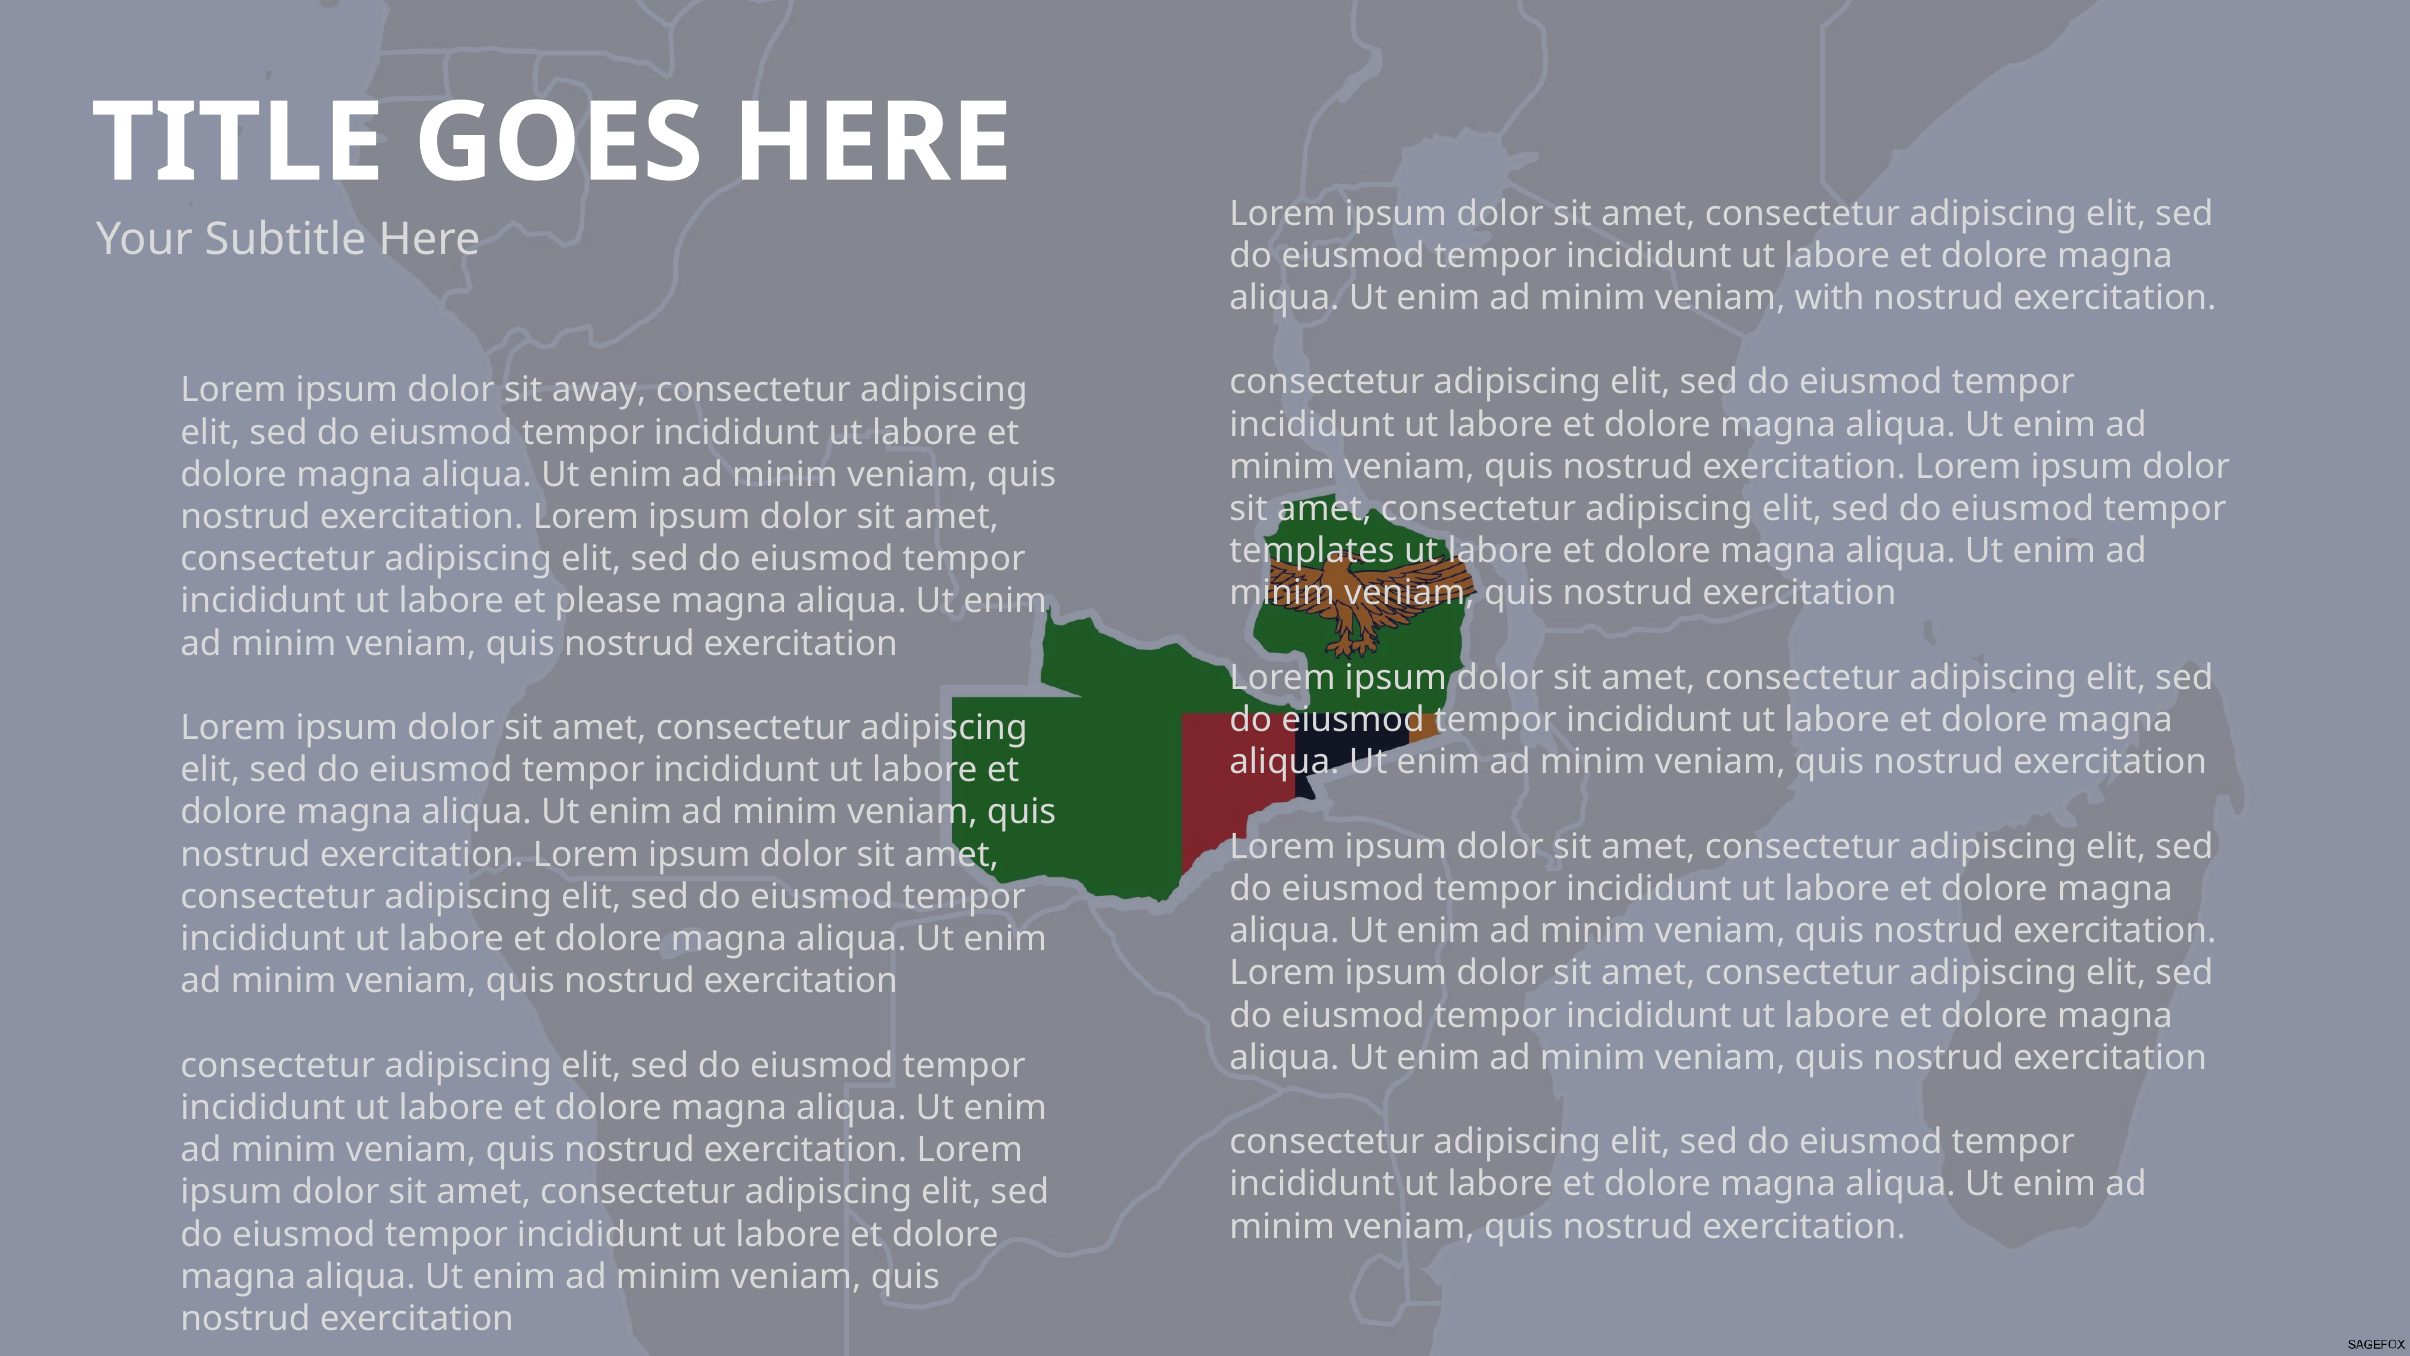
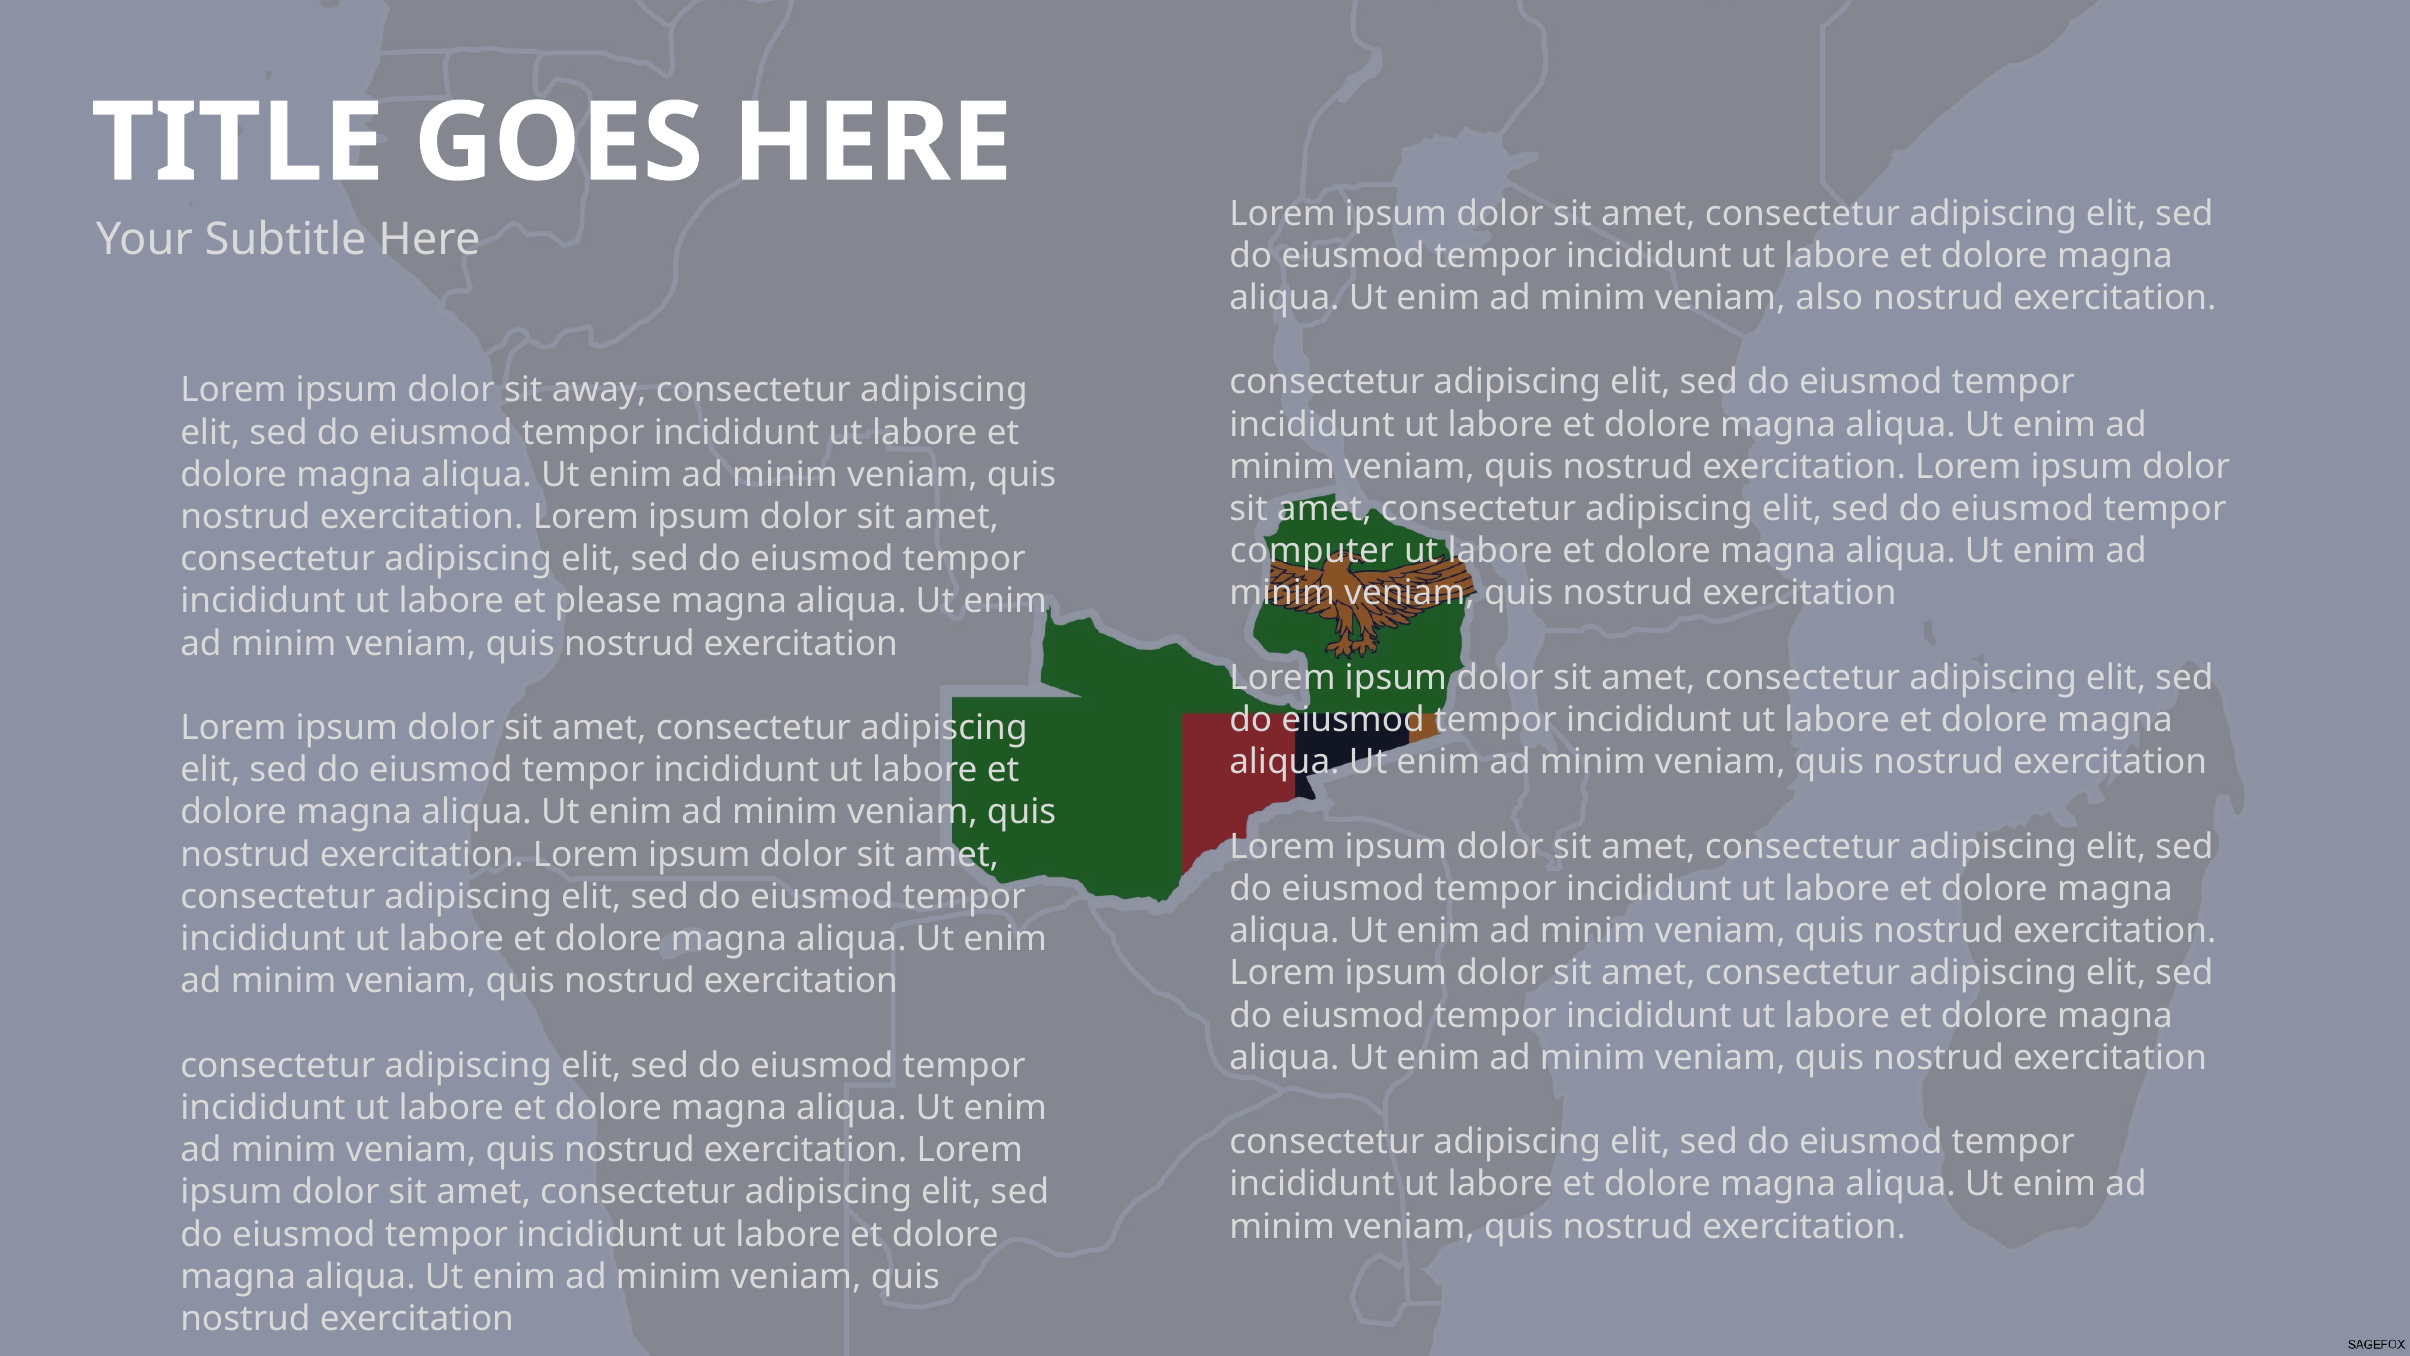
with: with -> also
templates: templates -> computer
